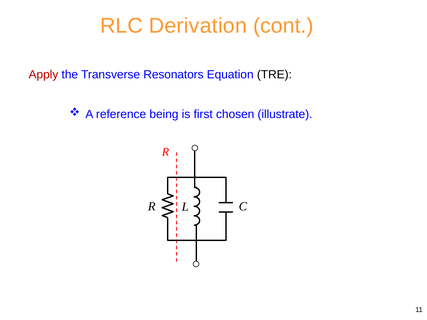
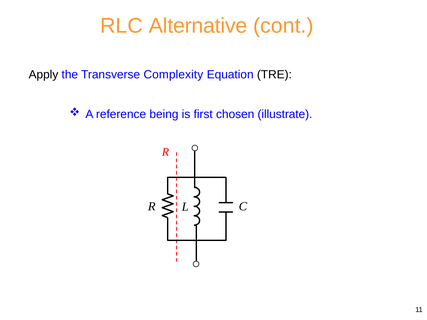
Derivation: Derivation -> Alternative
Apply colour: red -> black
Resonators: Resonators -> Complexity
